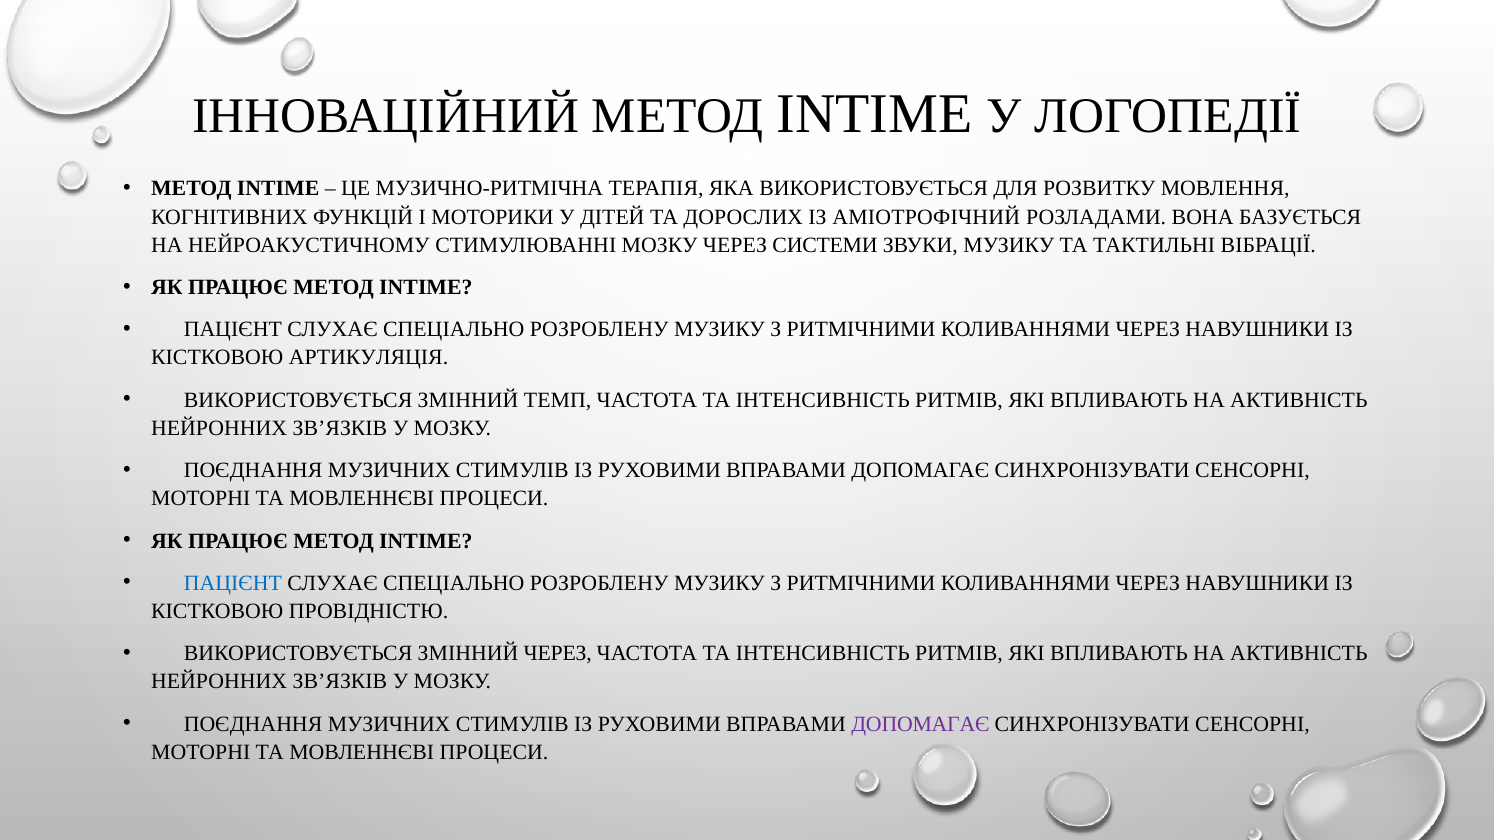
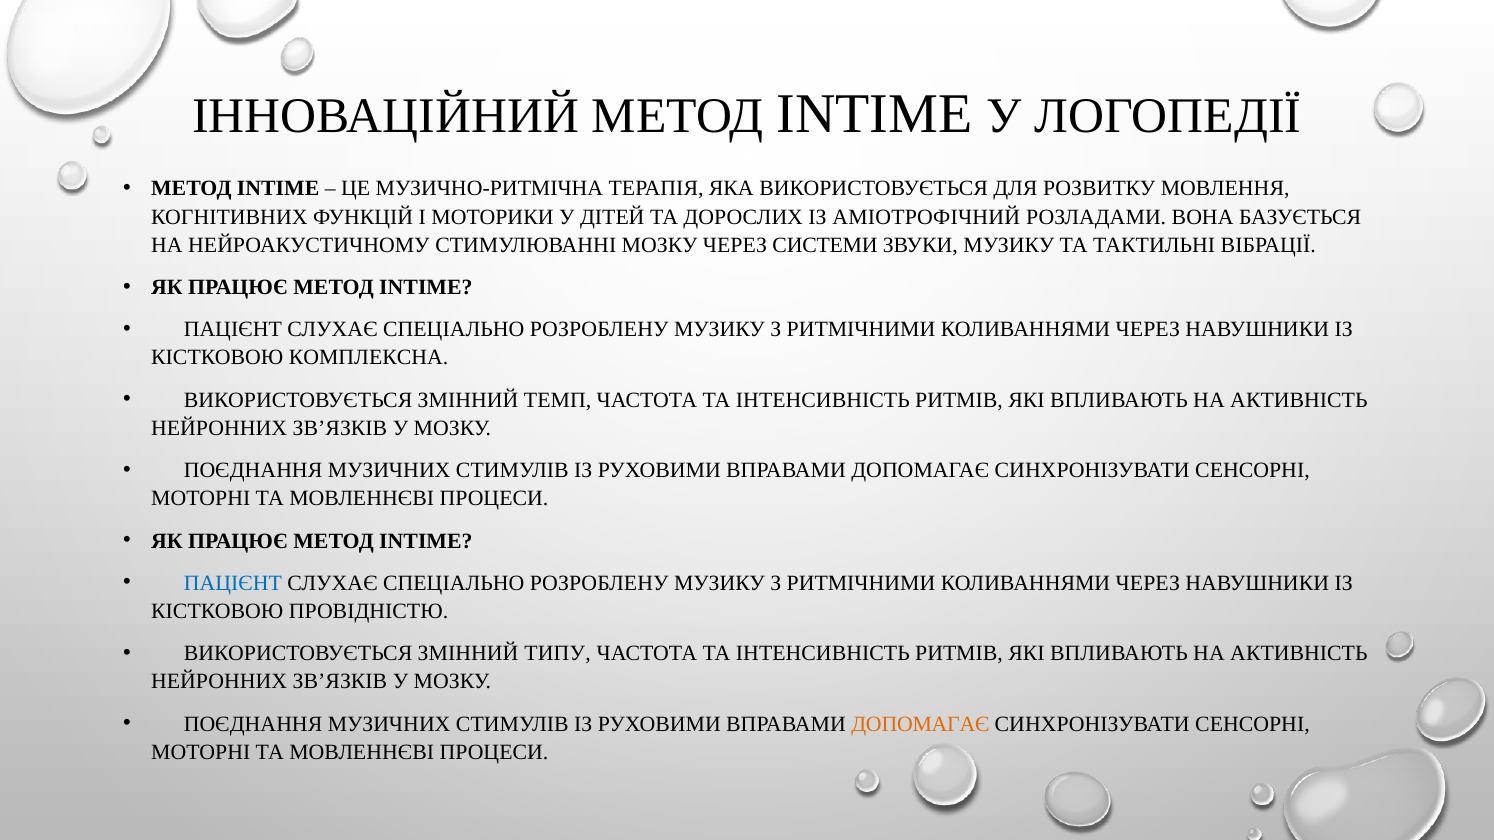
АРТИКУЛЯЦІЯ: АРТИКУЛЯЦІЯ -> КОМПЛЕКСНА
ЗМІННИЙ ЧЕРЕЗ: ЧЕРЕЗ -> ТИПУ
ДОПОМАГАЄ at (920, 724) colour: purple -> orange
